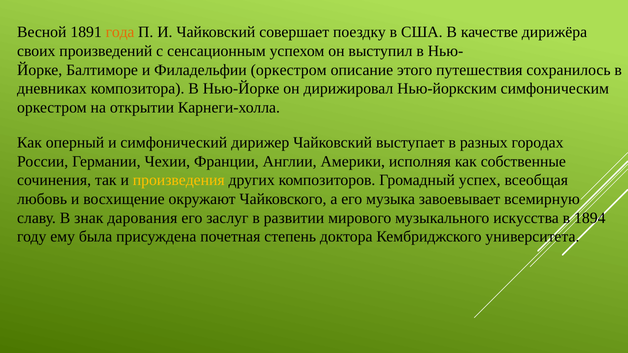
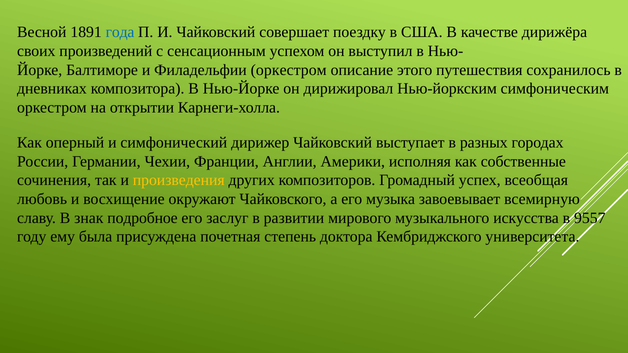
года colour: orange -> blue
дарования: дарования -> подробное
1894: 1894 -> 9557
